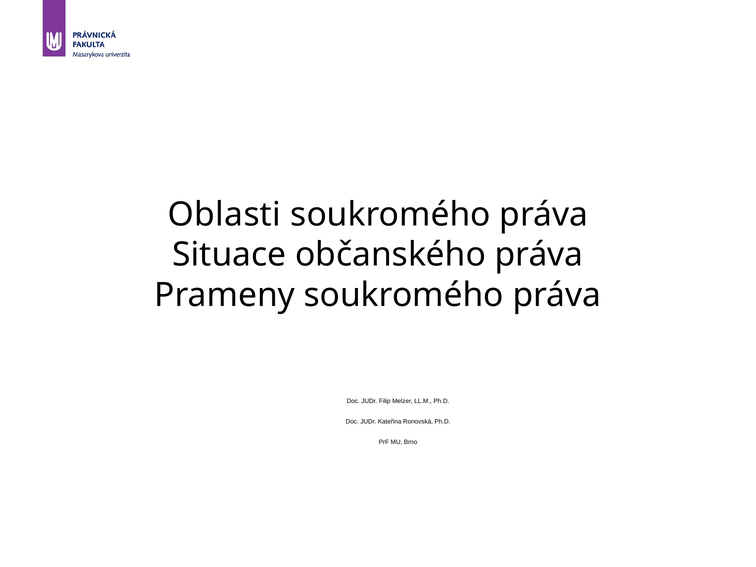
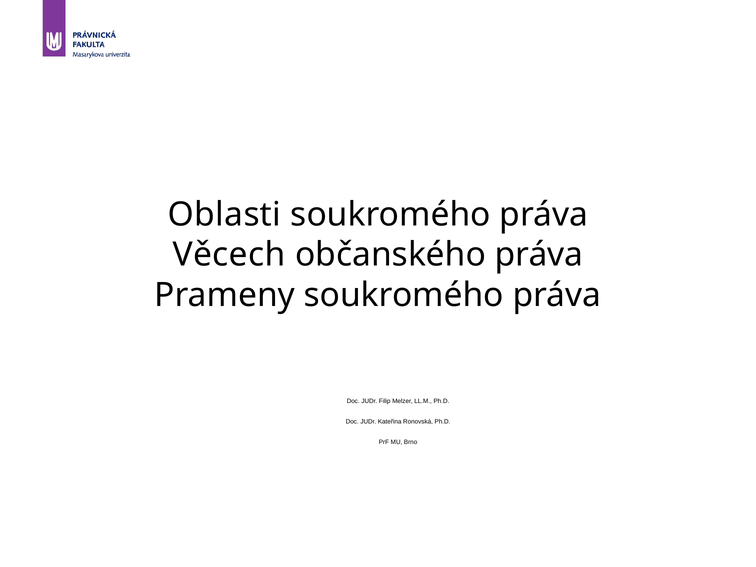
Situace: Situace -> Věcech
